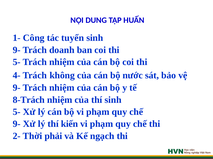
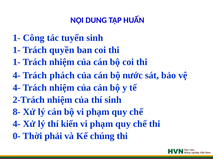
9- at (17, 50): 9- -> 1-
doanh: doanh -> quyền
5- at (17, 62): 5- -> 1-
không: không -> phách
9- at (17, 88): 9- -> 4-
8-Trách: 8-Trách -> 2-Trách
5- at (17, 112): 5- -> 8-
9- at (17, 124): 9- -> 4-
2-: 2- -> 0-
ngạch: ngạch -> chúng
